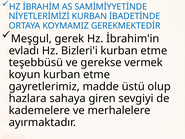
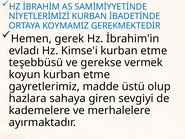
Meşgul: Meşgul -> Hemen
Bizleri'i: Bizleri'i -> Kimse'i
